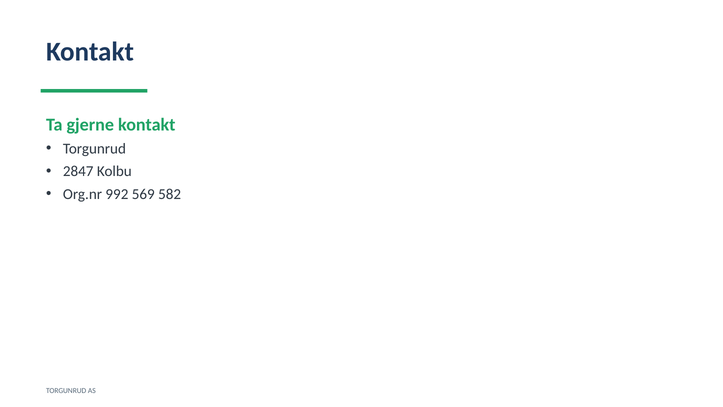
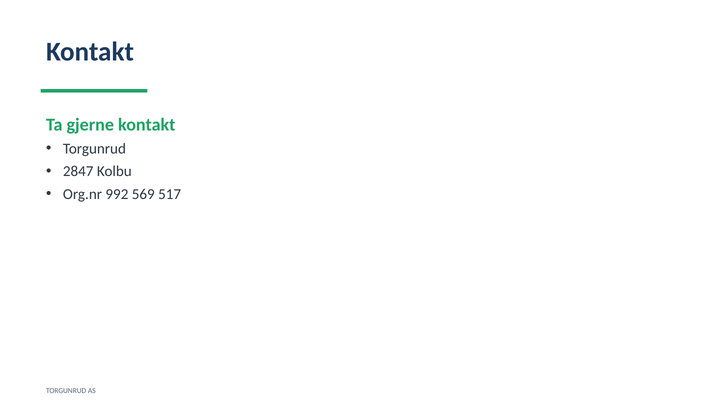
582: 582 -> 517
